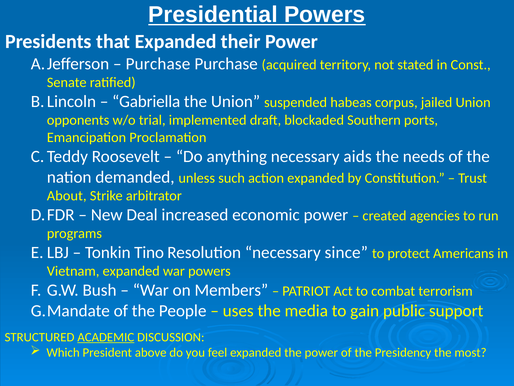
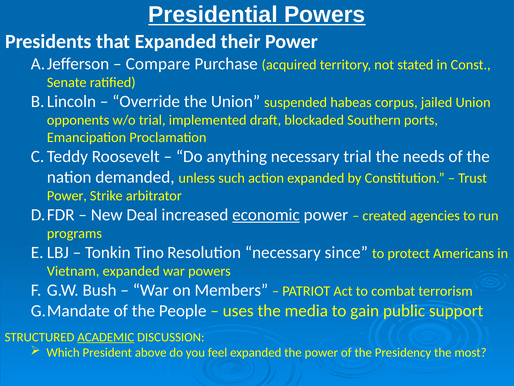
Purchase at (158, 64): Purchase -> Compare
Gabriella: Gabriella -> Override
necessary aids: aids -> trial
About at (67, 195): About -> Power
economic underline: none -> present
